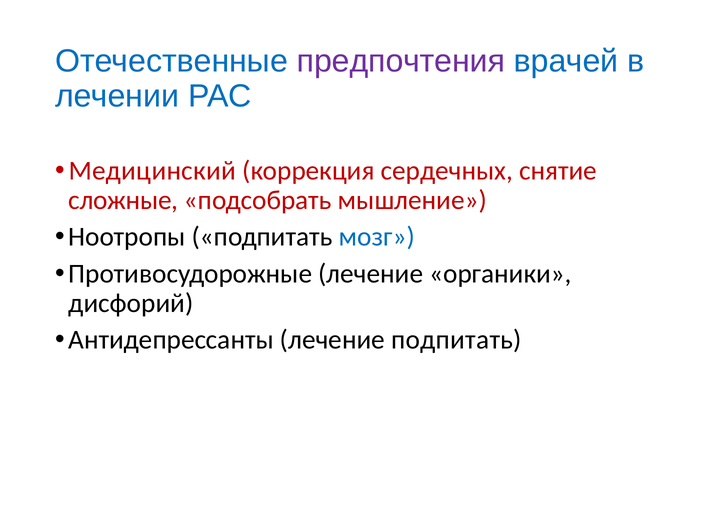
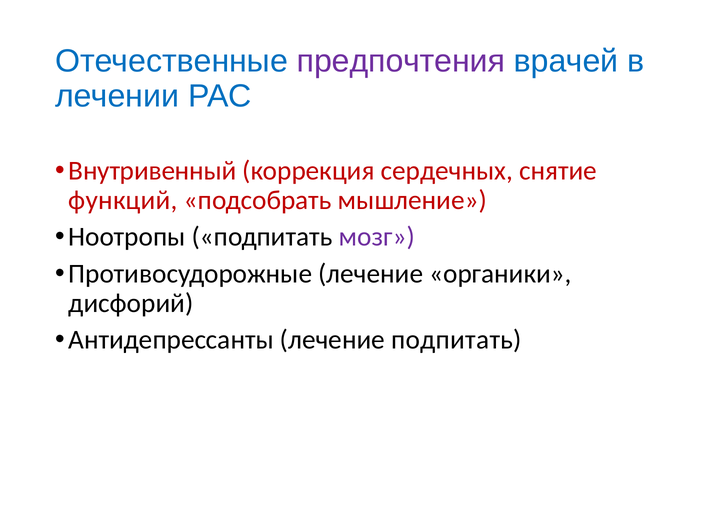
Медицинский: Медицинский -> Внутривенный
сложные: сложные -> функций
мозг colour: blue -> purple
